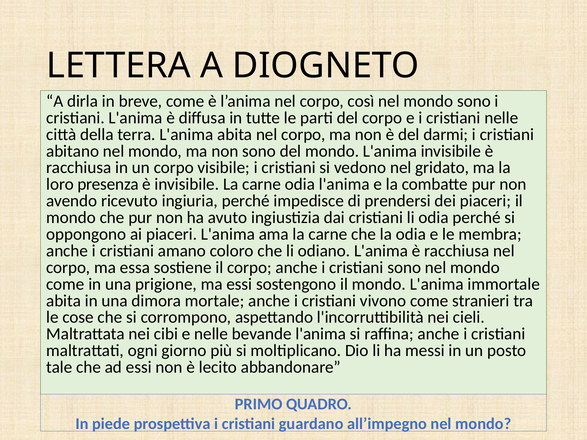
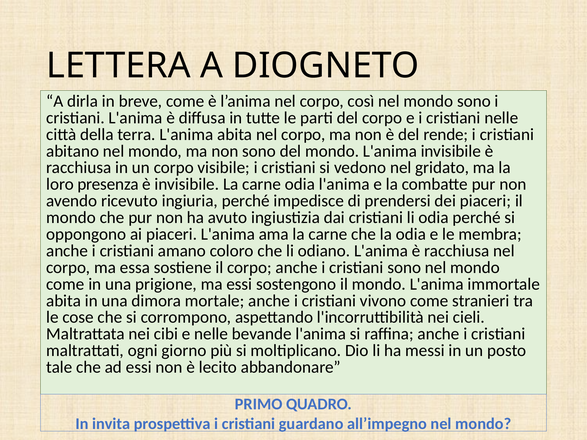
darmi: darmi -> rende
piede: piede -> invita
